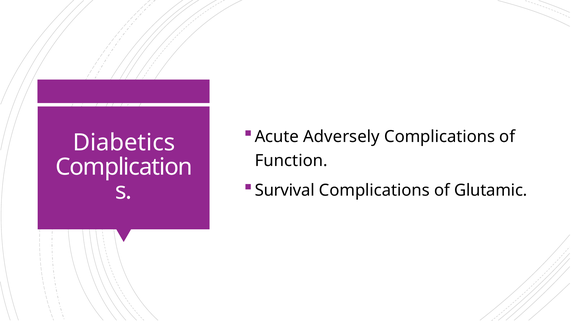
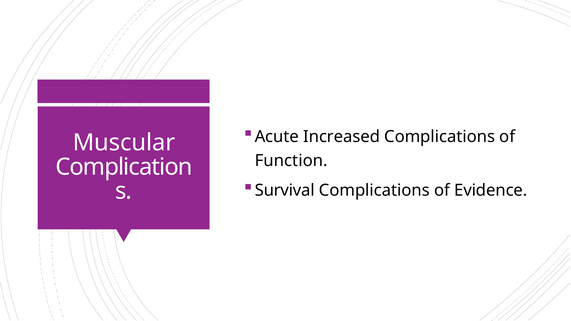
Adversely: Adversely -> Increased
Diabetics: Diabetics -> Muscular
Glutamic: Glutamic -> Evidence
